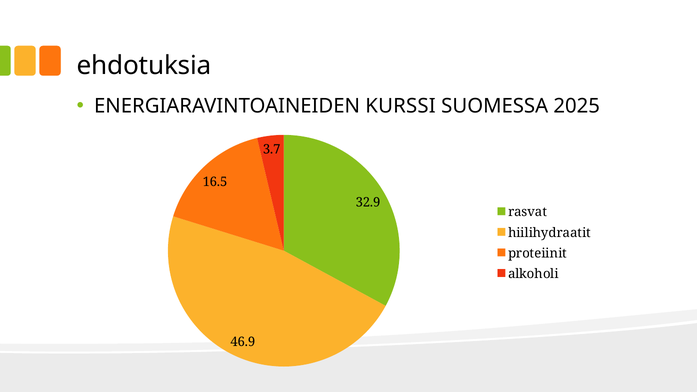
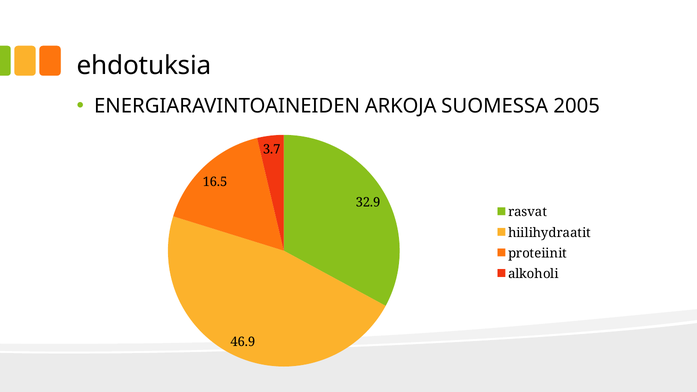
KURSSI: KURSSI -> ARKOJA
2025: 2025 -> 2005
